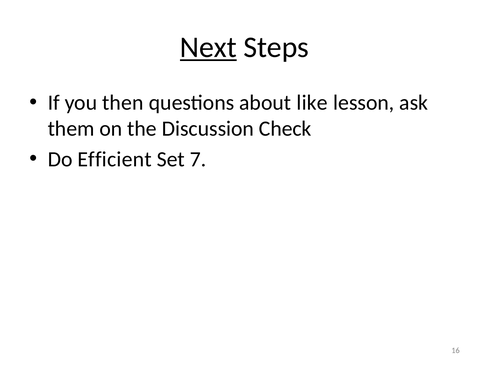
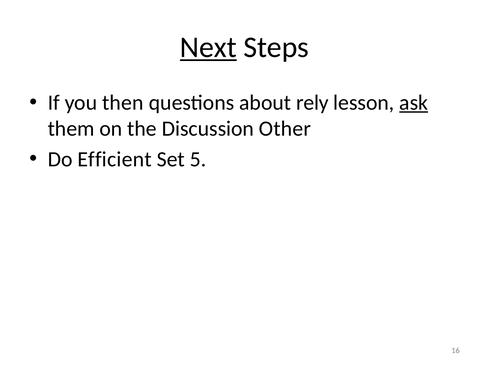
like: like -> rely
ask underline: none -> present
Check: Check -> Other
7: 7 -> 5
